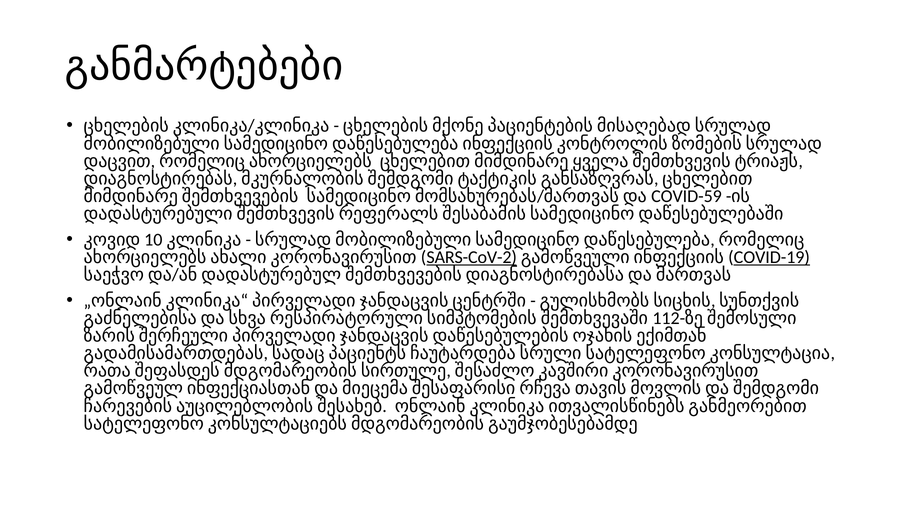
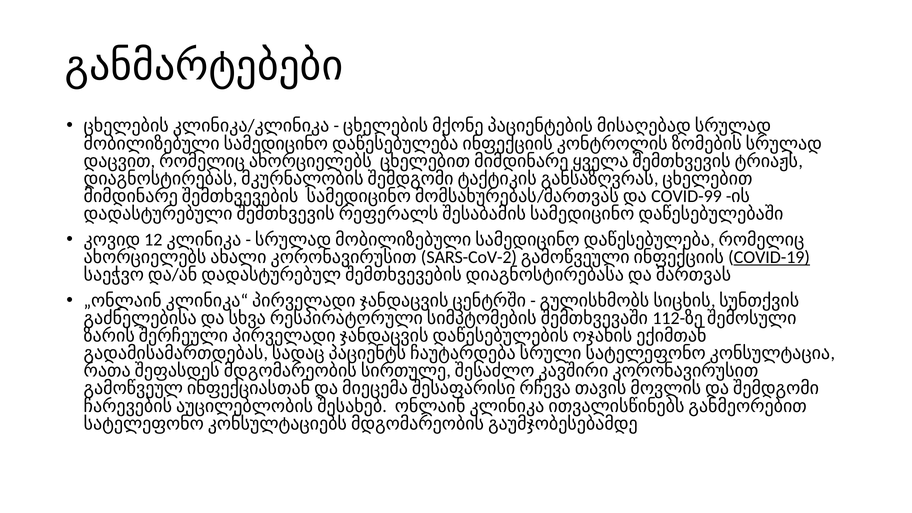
COVID-59: COVID-59 -> COVID-99
10: 10 -> 12
SARS-CoV-2 underline: present -> none
